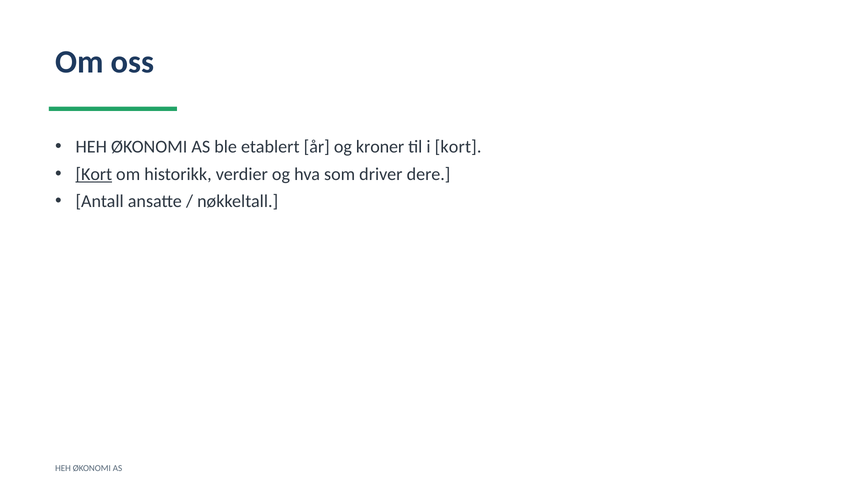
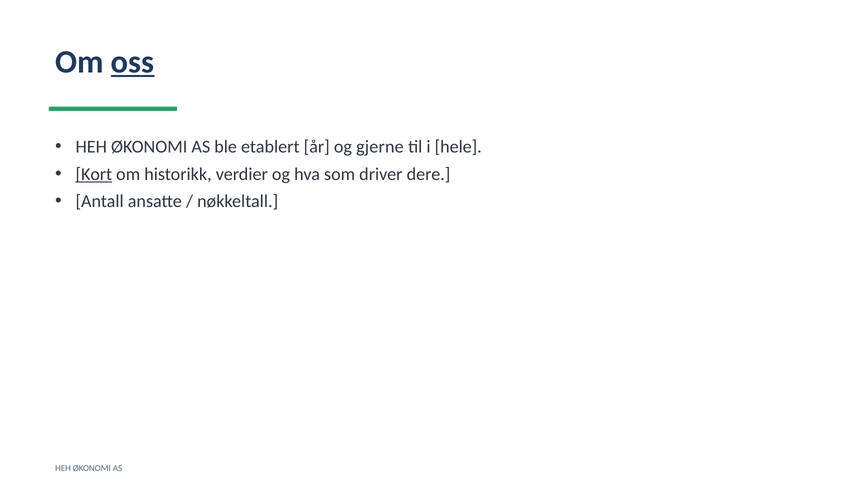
oss underline: none -> present
kroner: kroner -> gjerne
i kort: kort -> hele
